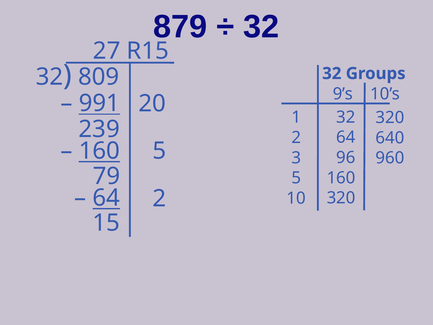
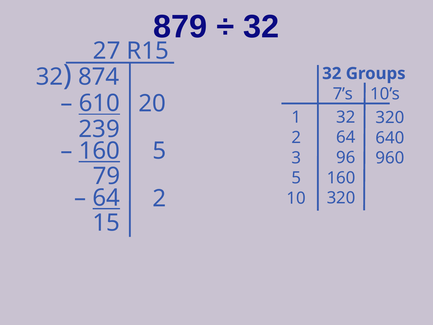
809: 809 -> 874
9’s: 9’s -> 7’s
991: 991 -> 610
